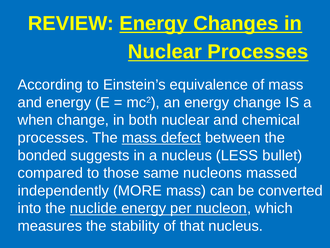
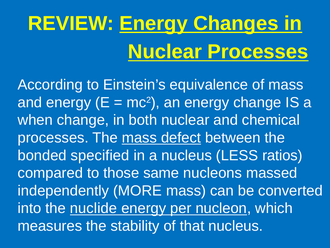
suggests: suggests -> specified
bullet: bullet -> ratios
